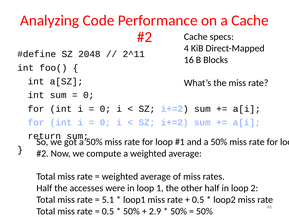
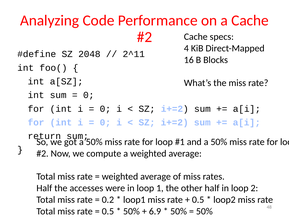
5.1: 5.1 -> 0.2
2.9: 2.9 -> 6.9
